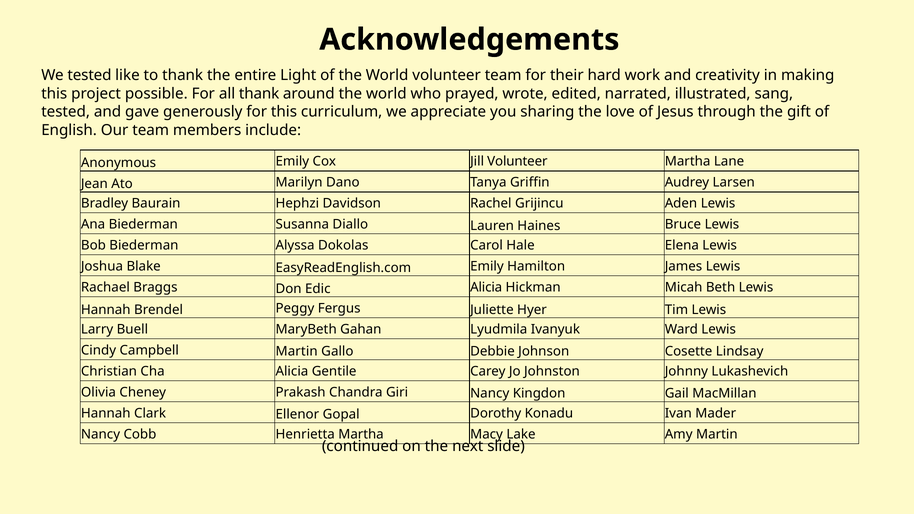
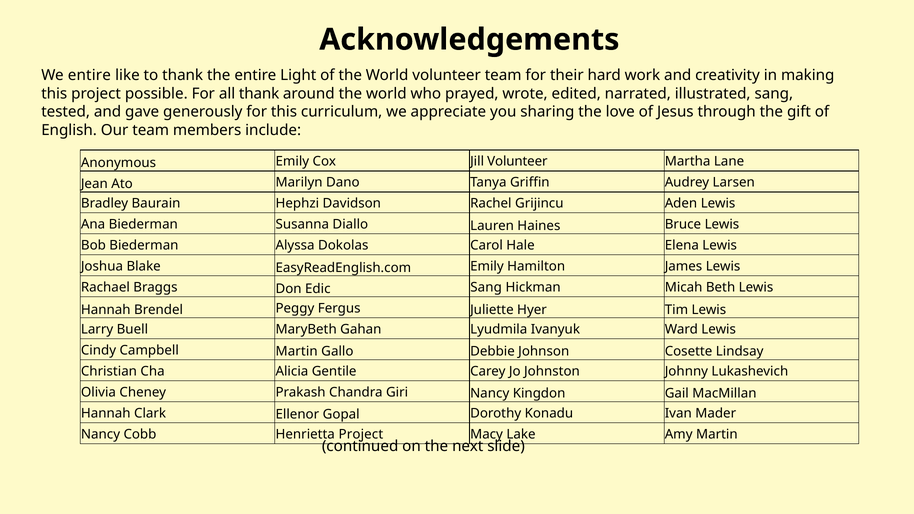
We tested: tested -> entire
Edic Alicia: Alicia -> Sang
Henrietta Martha: Martha -> Project
